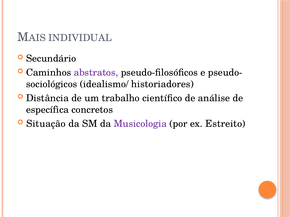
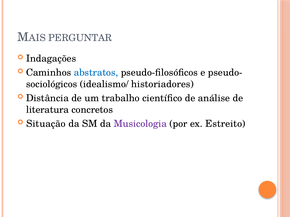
INDIVIDUAL: INDIVIDUAL -> PERGUNTAR
Secundário: Secundário -> Indagações
abstratos colour: purple -> blue
específica: específica -> literatura
